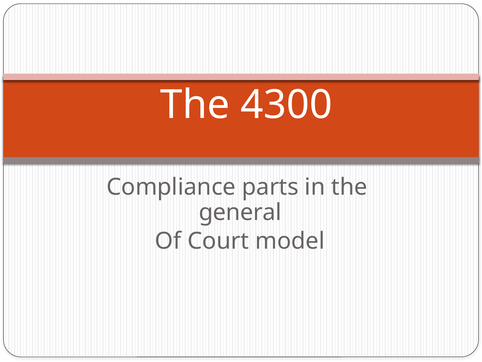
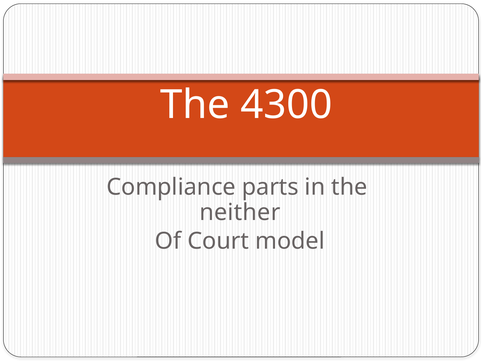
general: general -> neither
